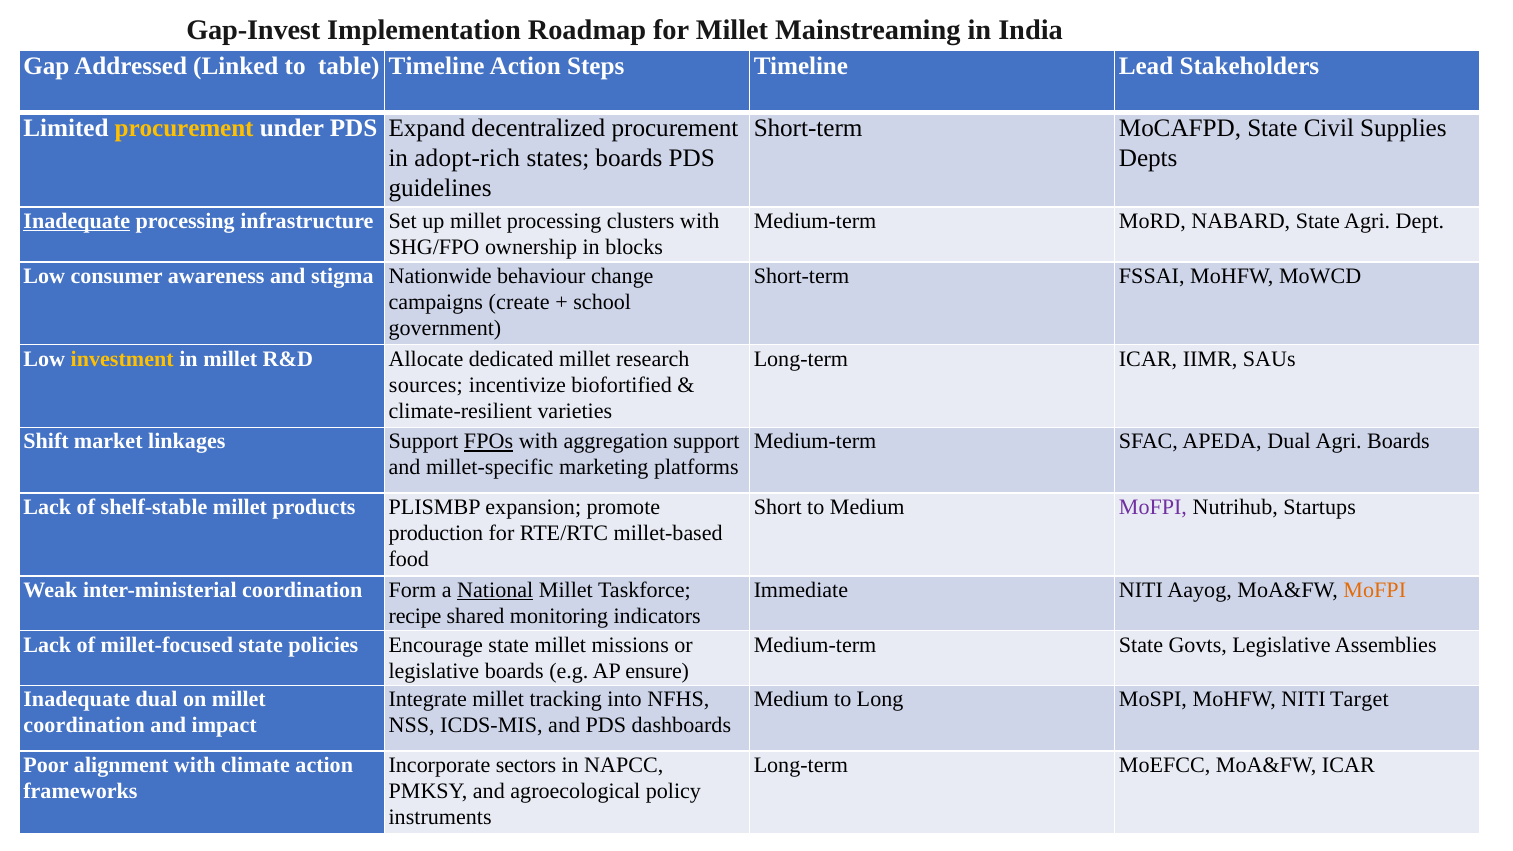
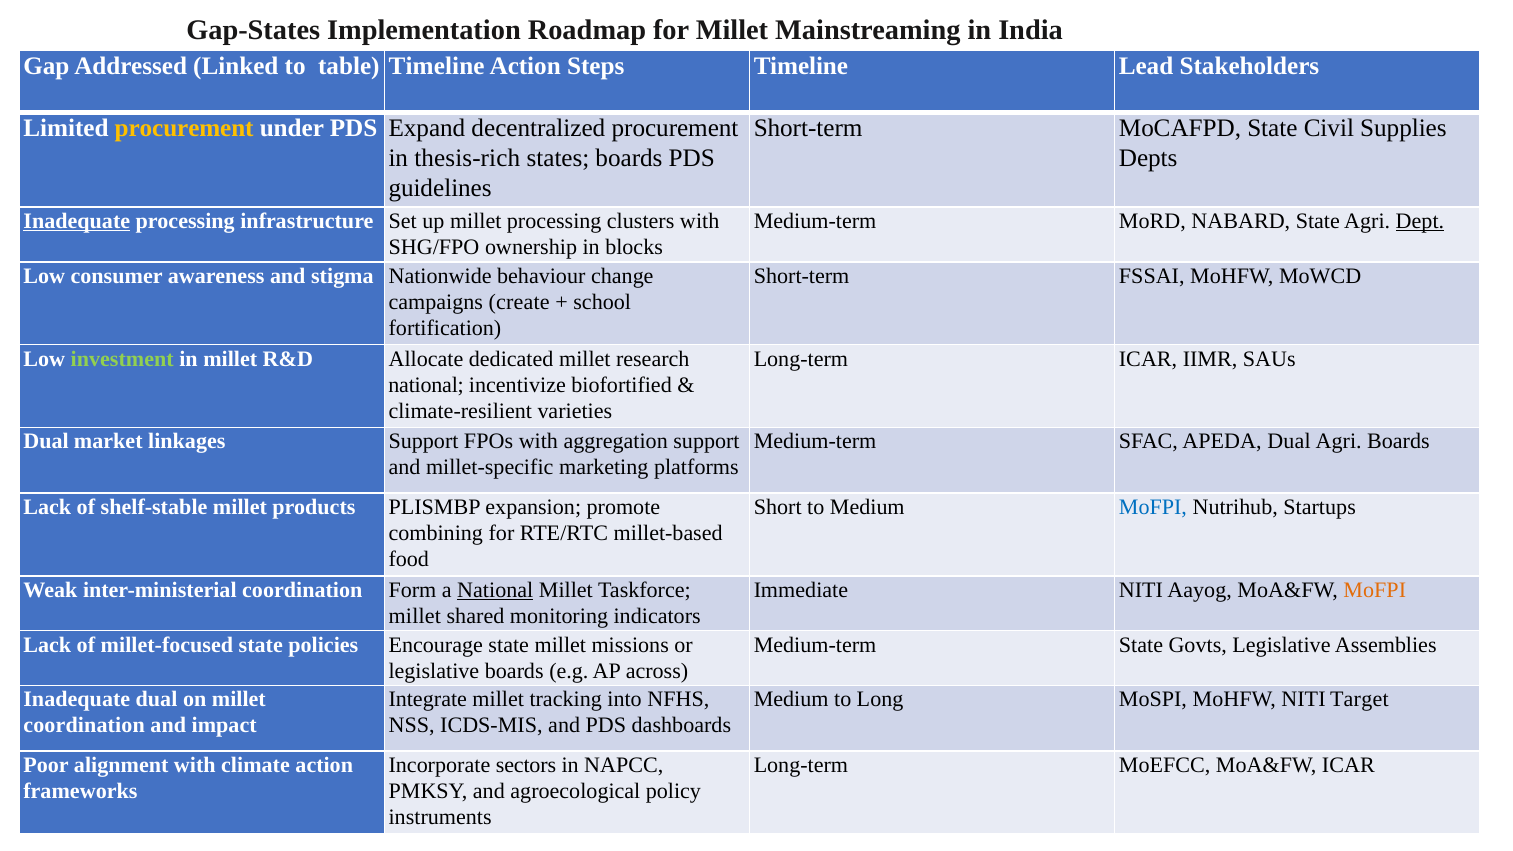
Gap-Invest: Gap-Invest -> Gap-States
adopt-rich: adopt-rich -> thesis-rich
Dept underline: none -> present
government: government -> fortification
investment colour: yellow -> light green
sources at (426, 385): sources -> national
Shift at (46, 442): Shift -> Dual
FPOs underline: present -> none
MoFPI at (1153, 507) colour: purple -> blue
production: production -> combining
recipe at (415, 616): recipe -> millet
ensure: ensure -> across
